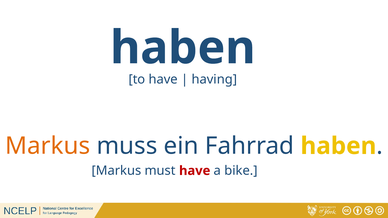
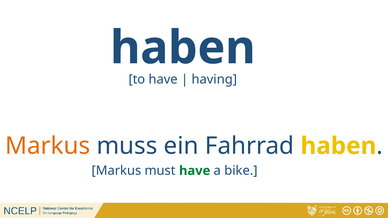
have at (195, 171) colour: red -> green
